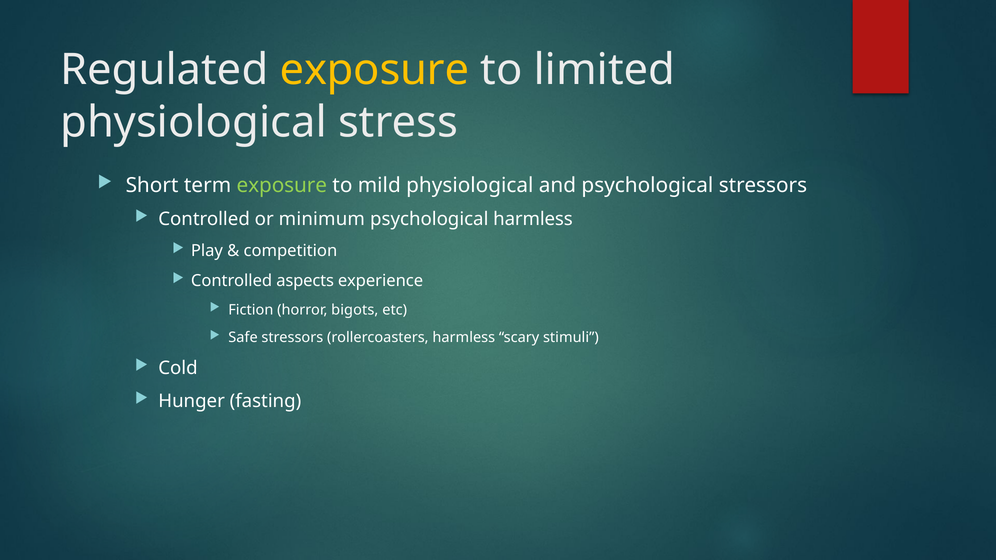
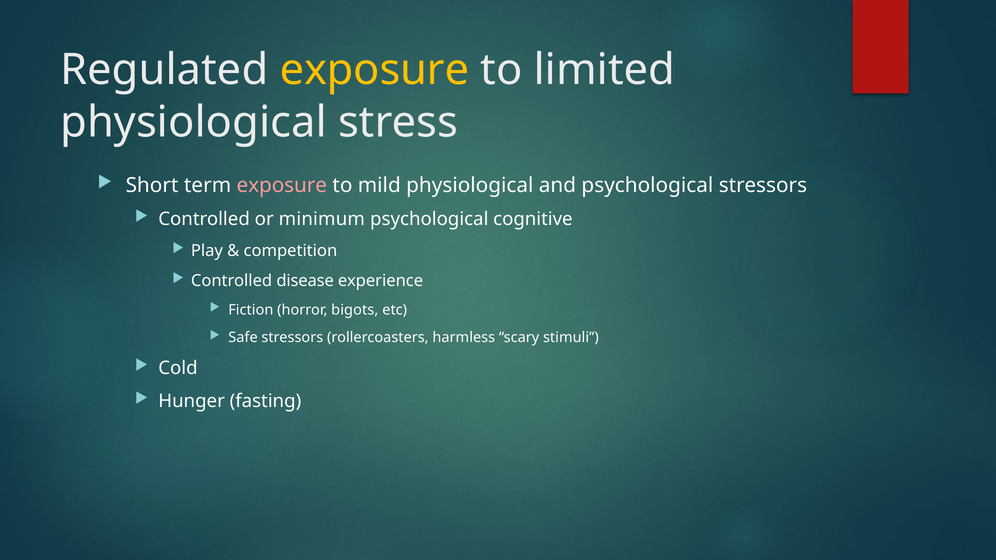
exposure at (282, 185) colour: light green -> pink
psychological harmless: harmless -> cognitive
aspects: aspects -> disease
